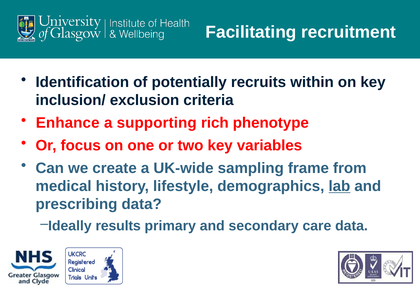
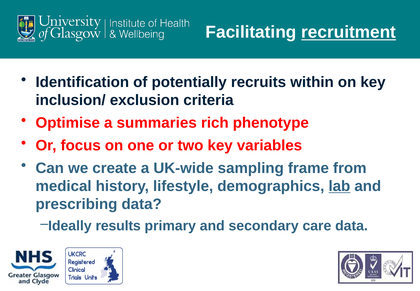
recruitment underline: none -> present
Enhance: Enhance -> Optimise
supporting: supporting -> summaries
